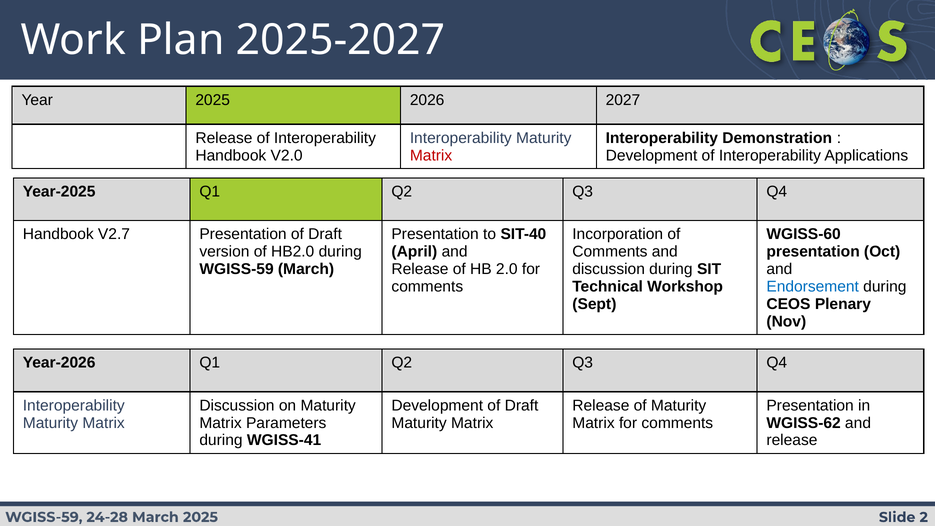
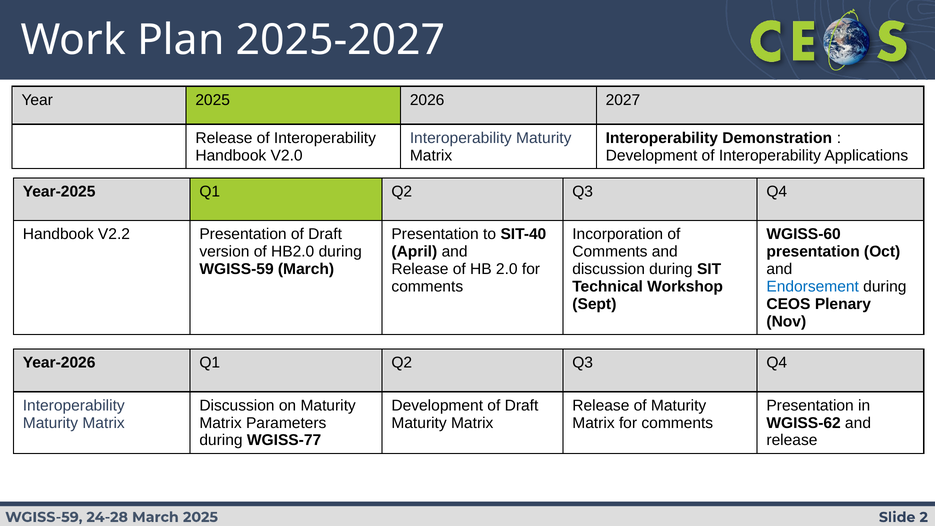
Matrix at (431, 155) colour: red -> black
V2.7: V2.7 -> V2.2
WGISS-41: WGISS-41 -> WGISS-77
